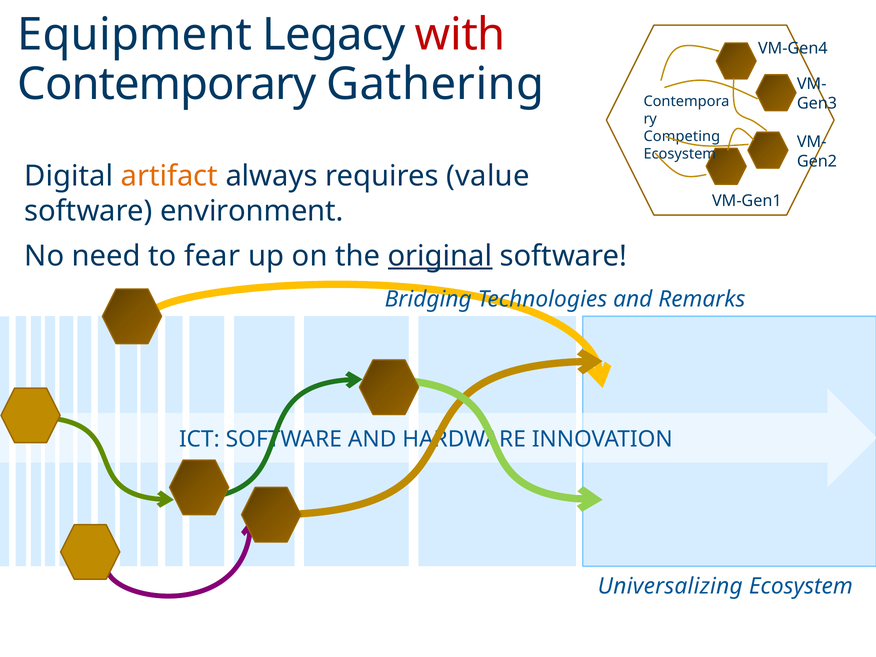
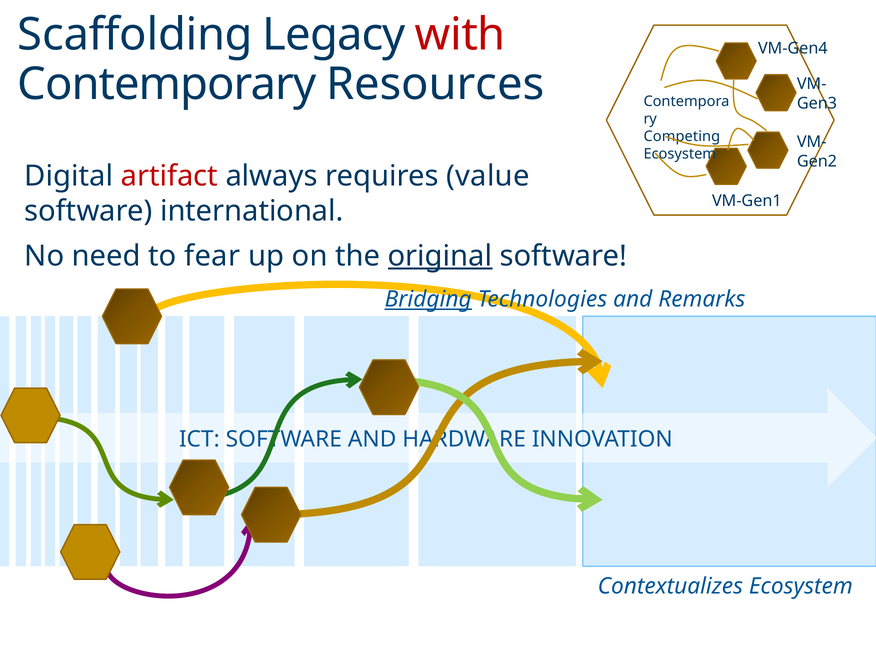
Equipment: Equipment -> Scaffolding
Gathering: Gathering -> Resources
artifact colour: orange -> red
environment: environment -> international
Bridging underline: none -> present
Universalizing: Universalizing -> Contextualizes
